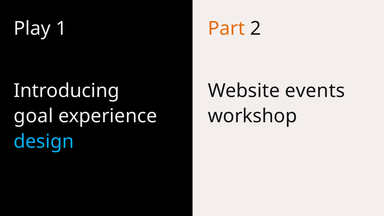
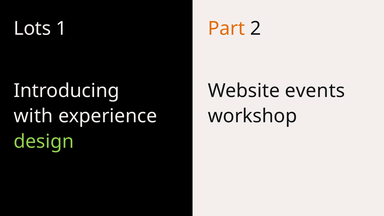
Play: Play -> Lots
goal: goal -> with
design colour: light blue -> light green
